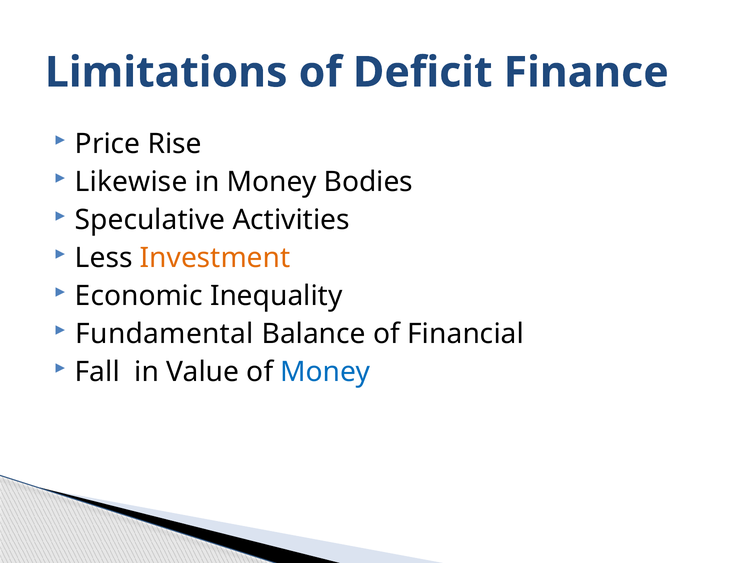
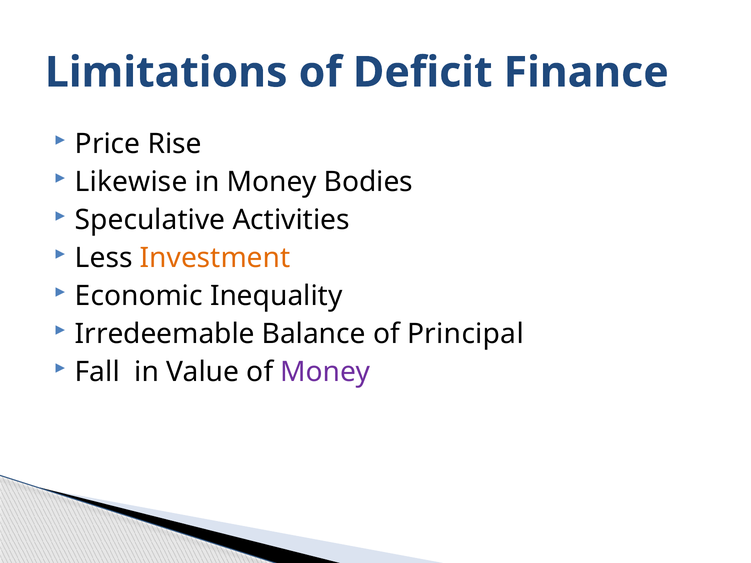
Fundamental: Fundamental -> Irredeemable
Financial: Financial -> Principal
Money at (325, 372) colour: blue -> purple
